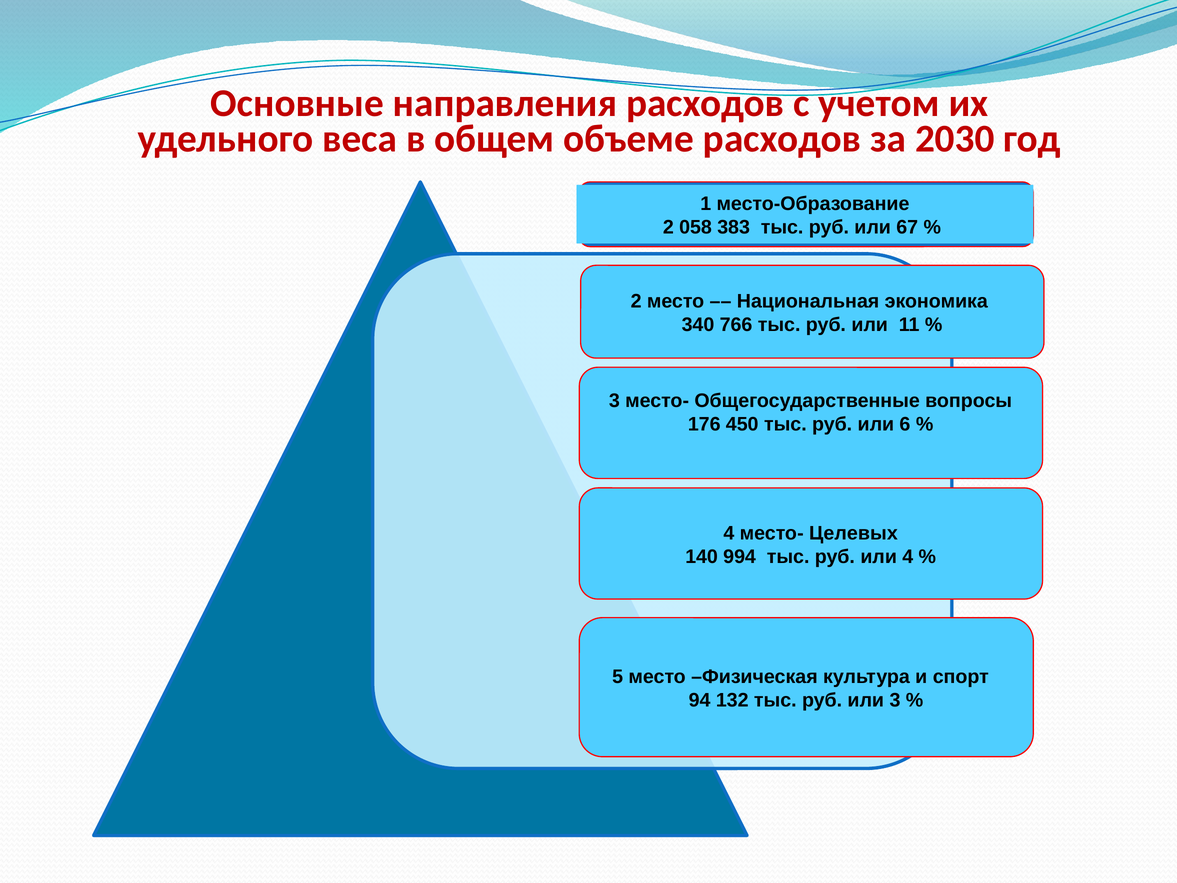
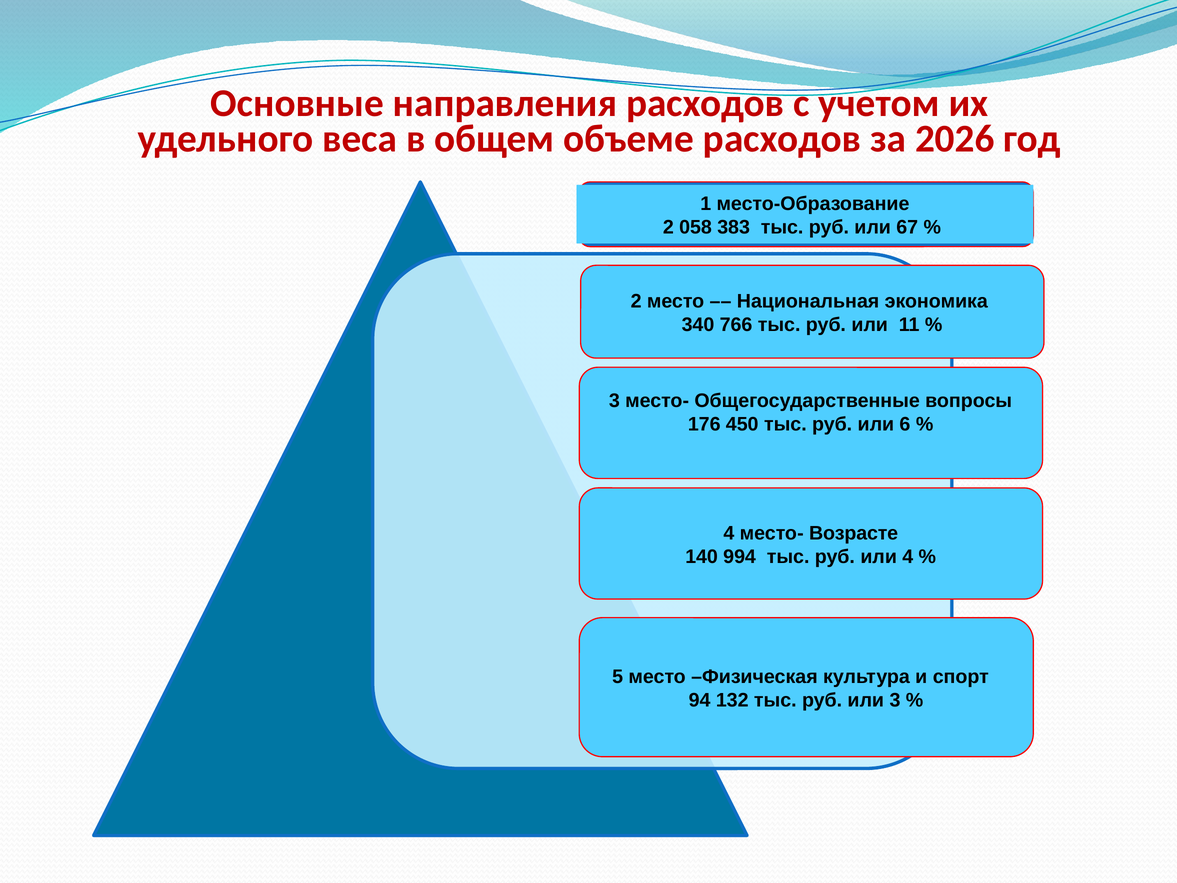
2030: 2030 -> 2026
Целевых: Целевых -> Возрасте
